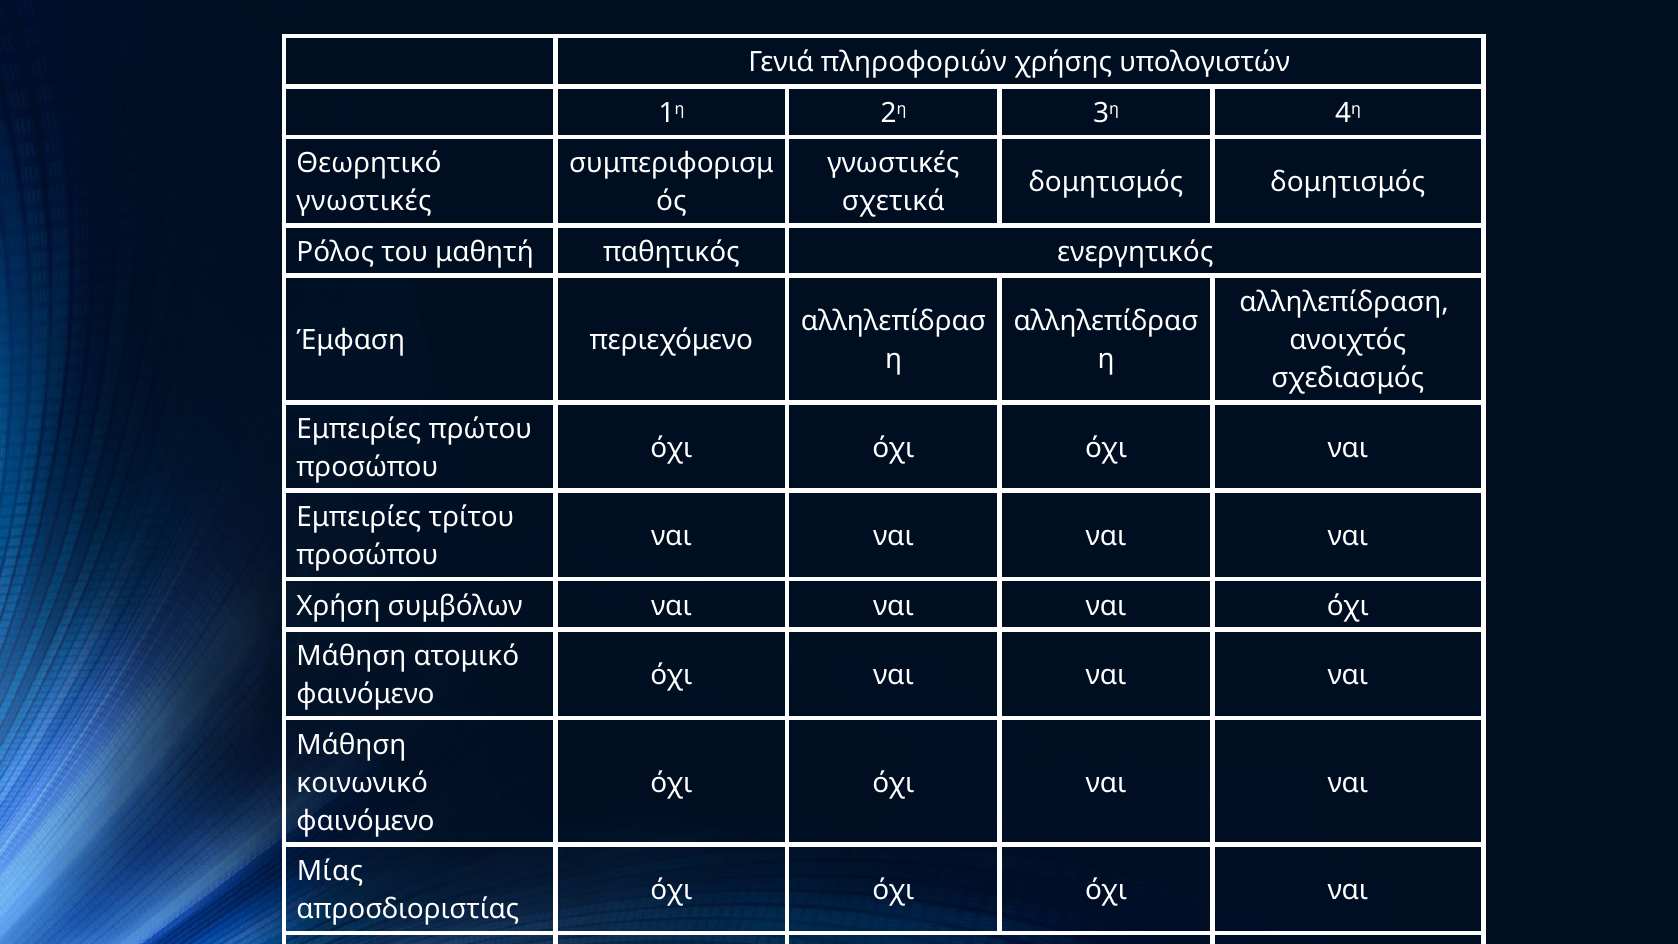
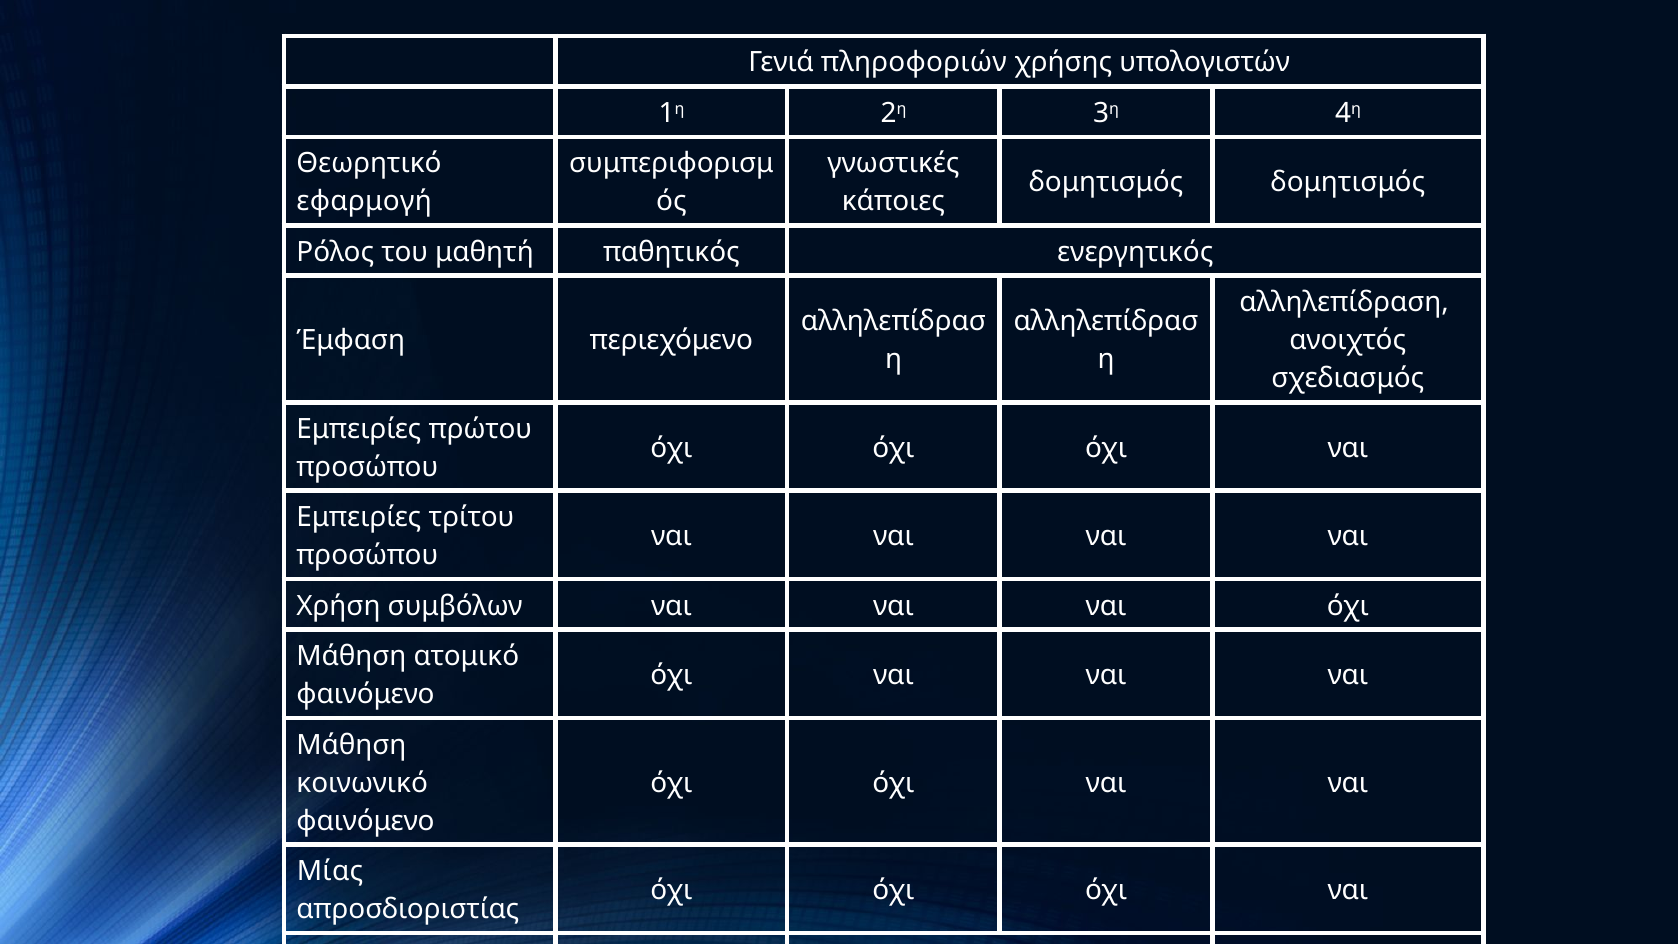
γνωστικές at (364, 202): γνωστικές -> εφαρμογή
σχετικά: σχετικά -> κάποιες
